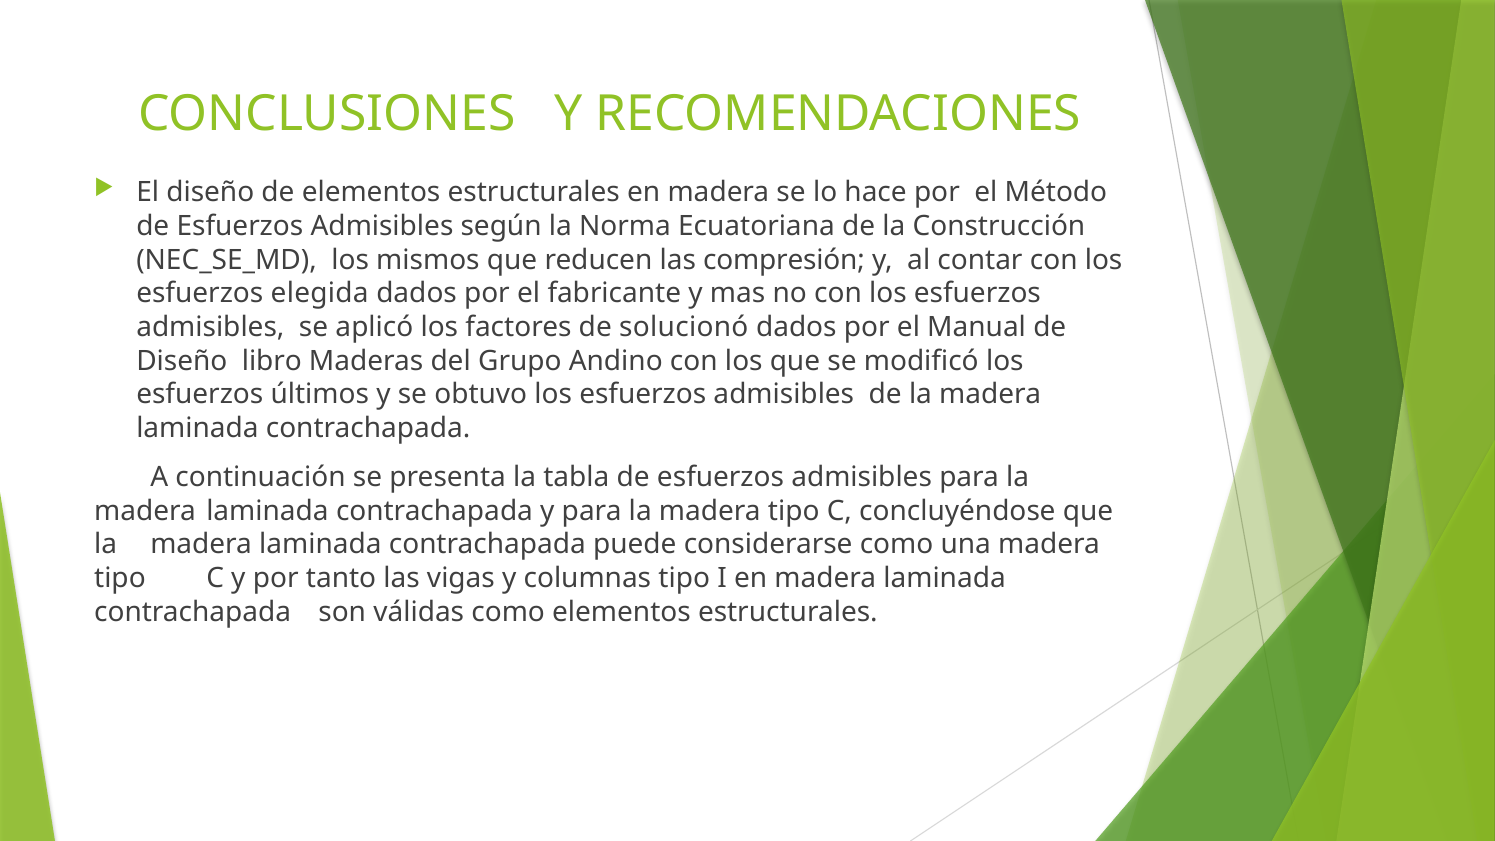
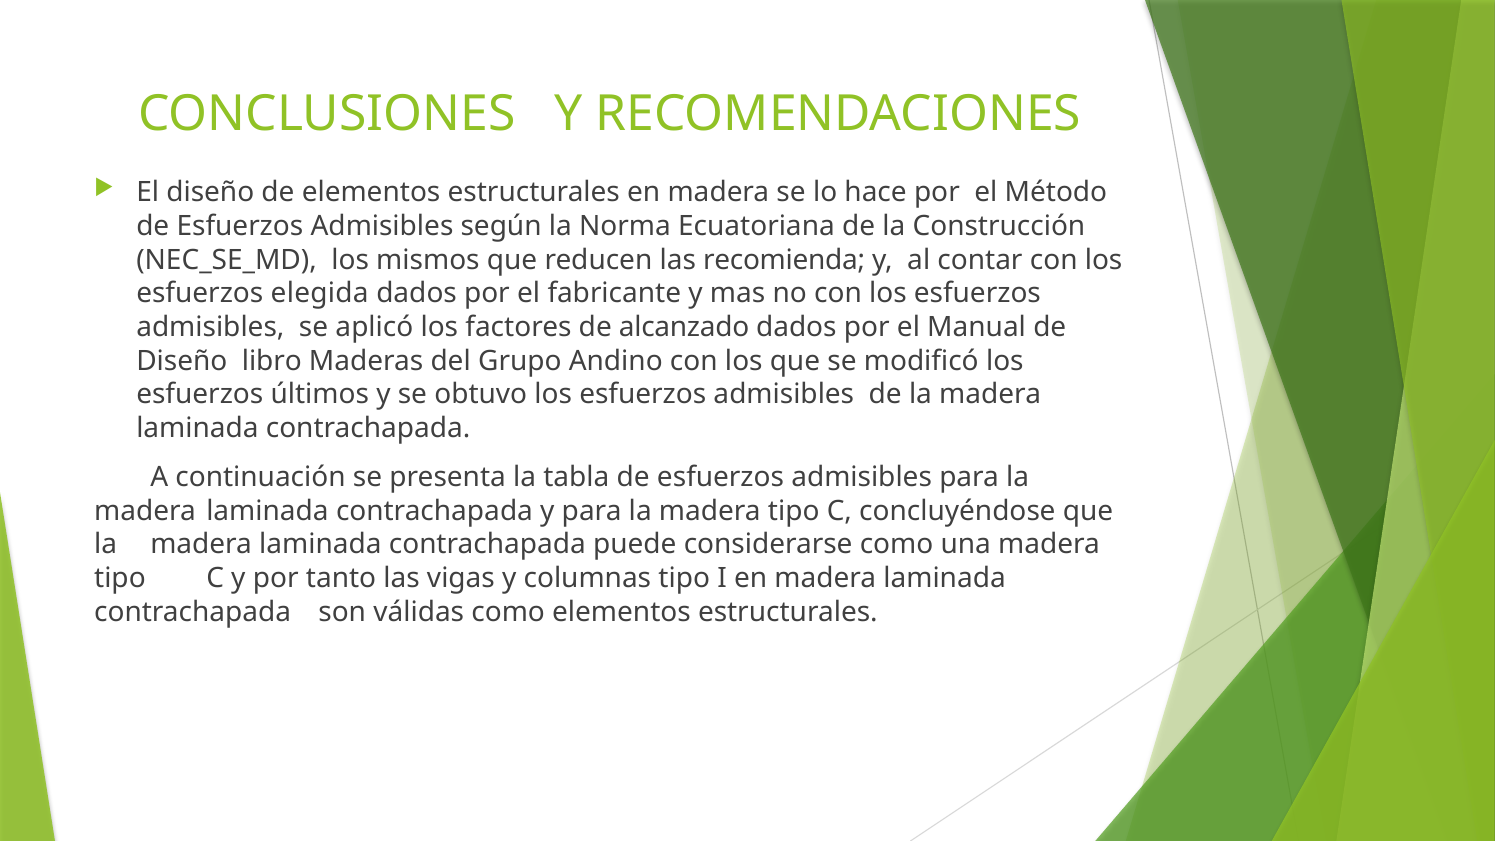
compresión: compresión -> recomienda
solucionó: solucionó -> alcanzado
